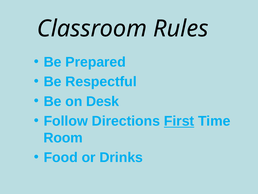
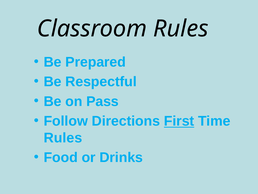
Desk: Desk -> Pass
Room at (63, 138): Room -> Rules
